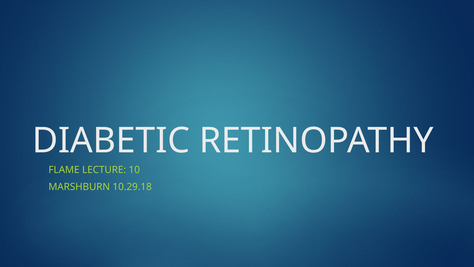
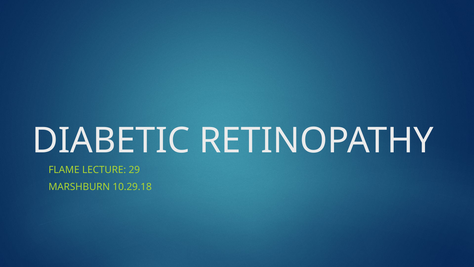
10: 10 -> 29
